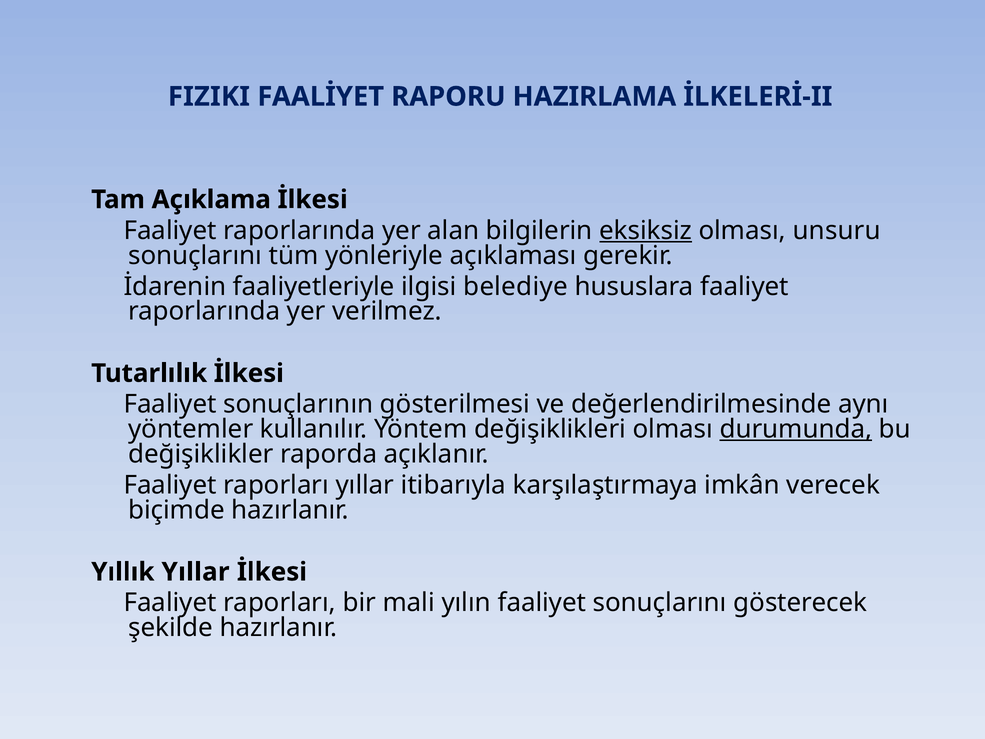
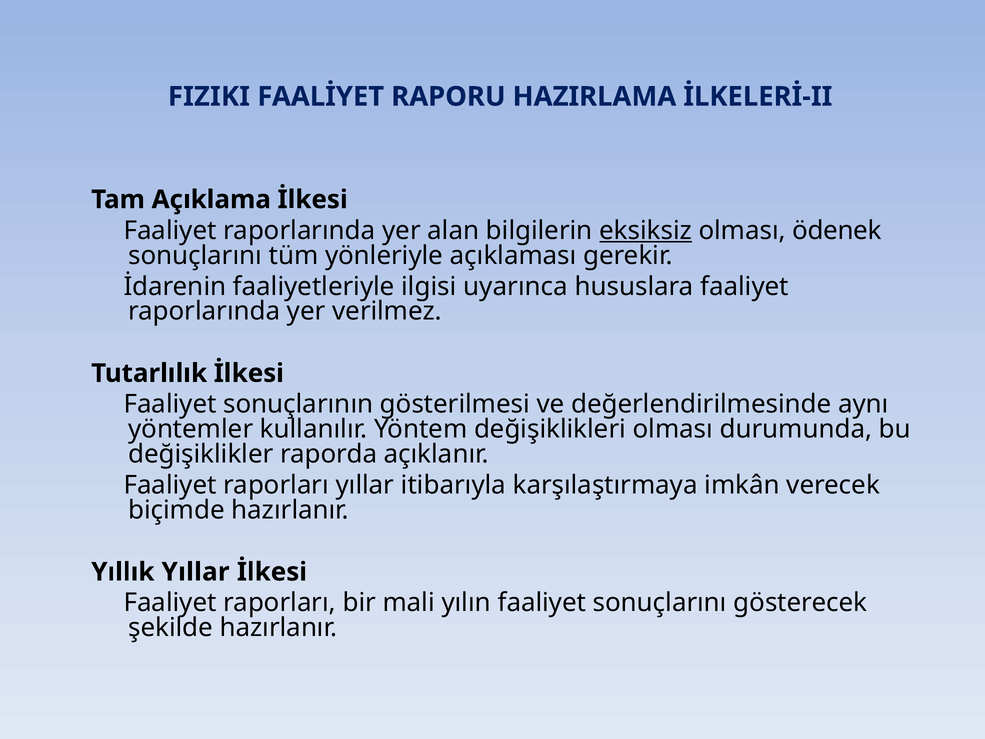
unsuru: unsuru -> ödenek
belediye: belediye -> uyarınca
durumunda underline: present -> none
